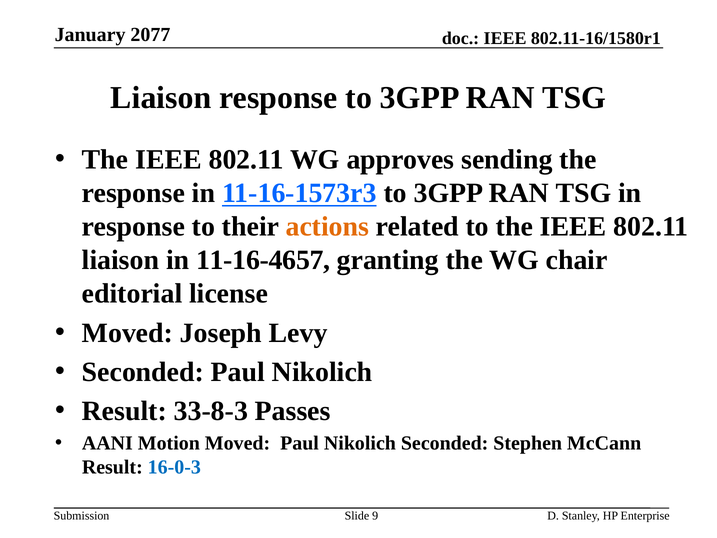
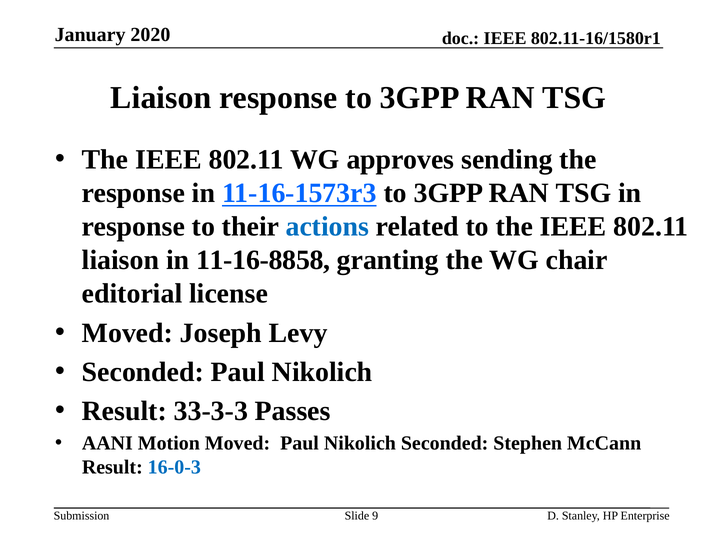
2077: 2077 -> 2020
actions colour: orange -> blue
11-16-4657: 11-16-4657 -> 11-16-8858
33-8-3: 33-8-3 -> 33-3-3
